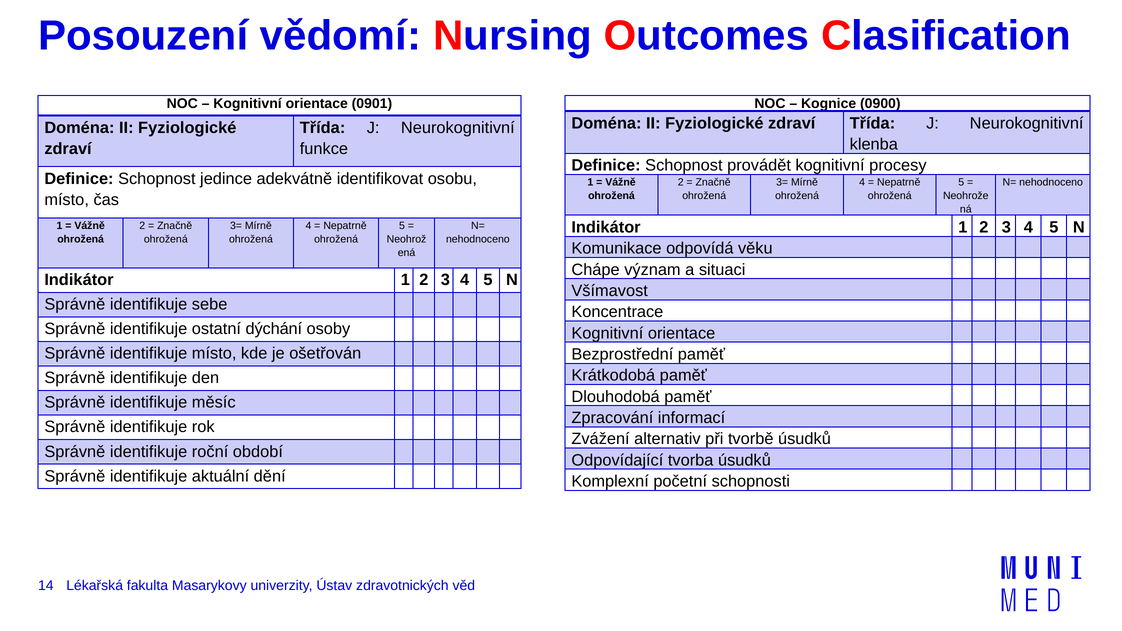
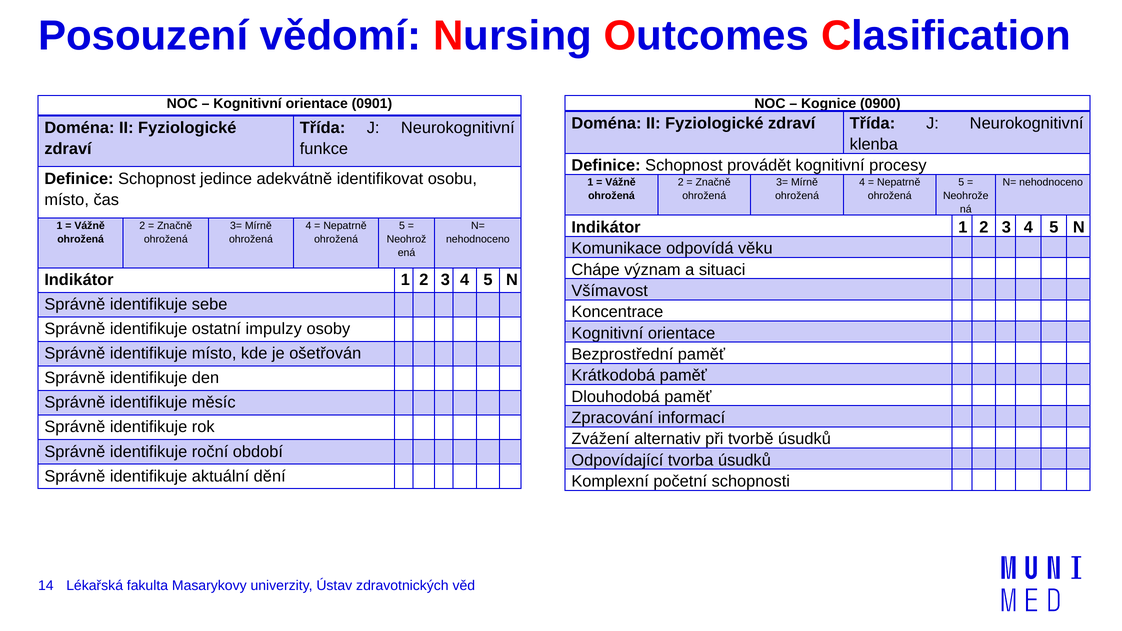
dýchání: dýchání -> impulzy
